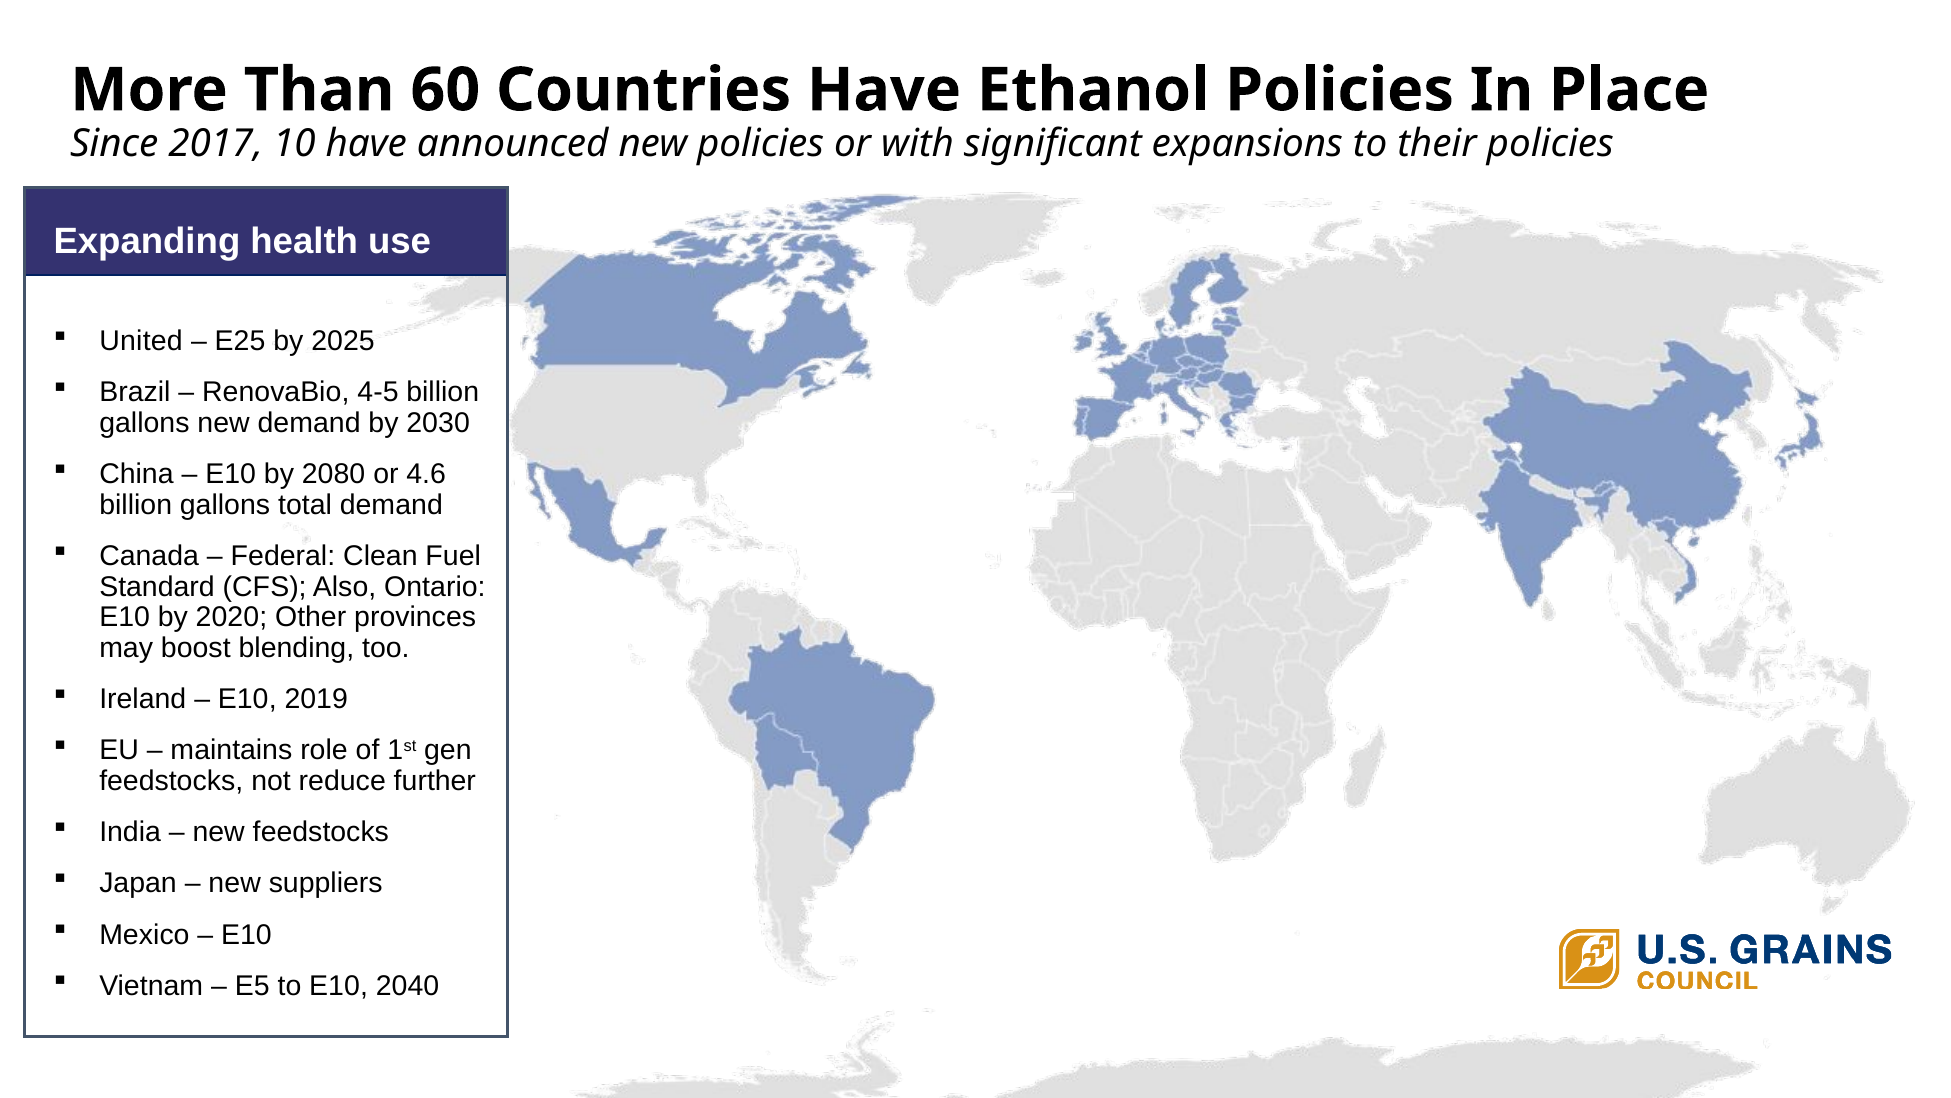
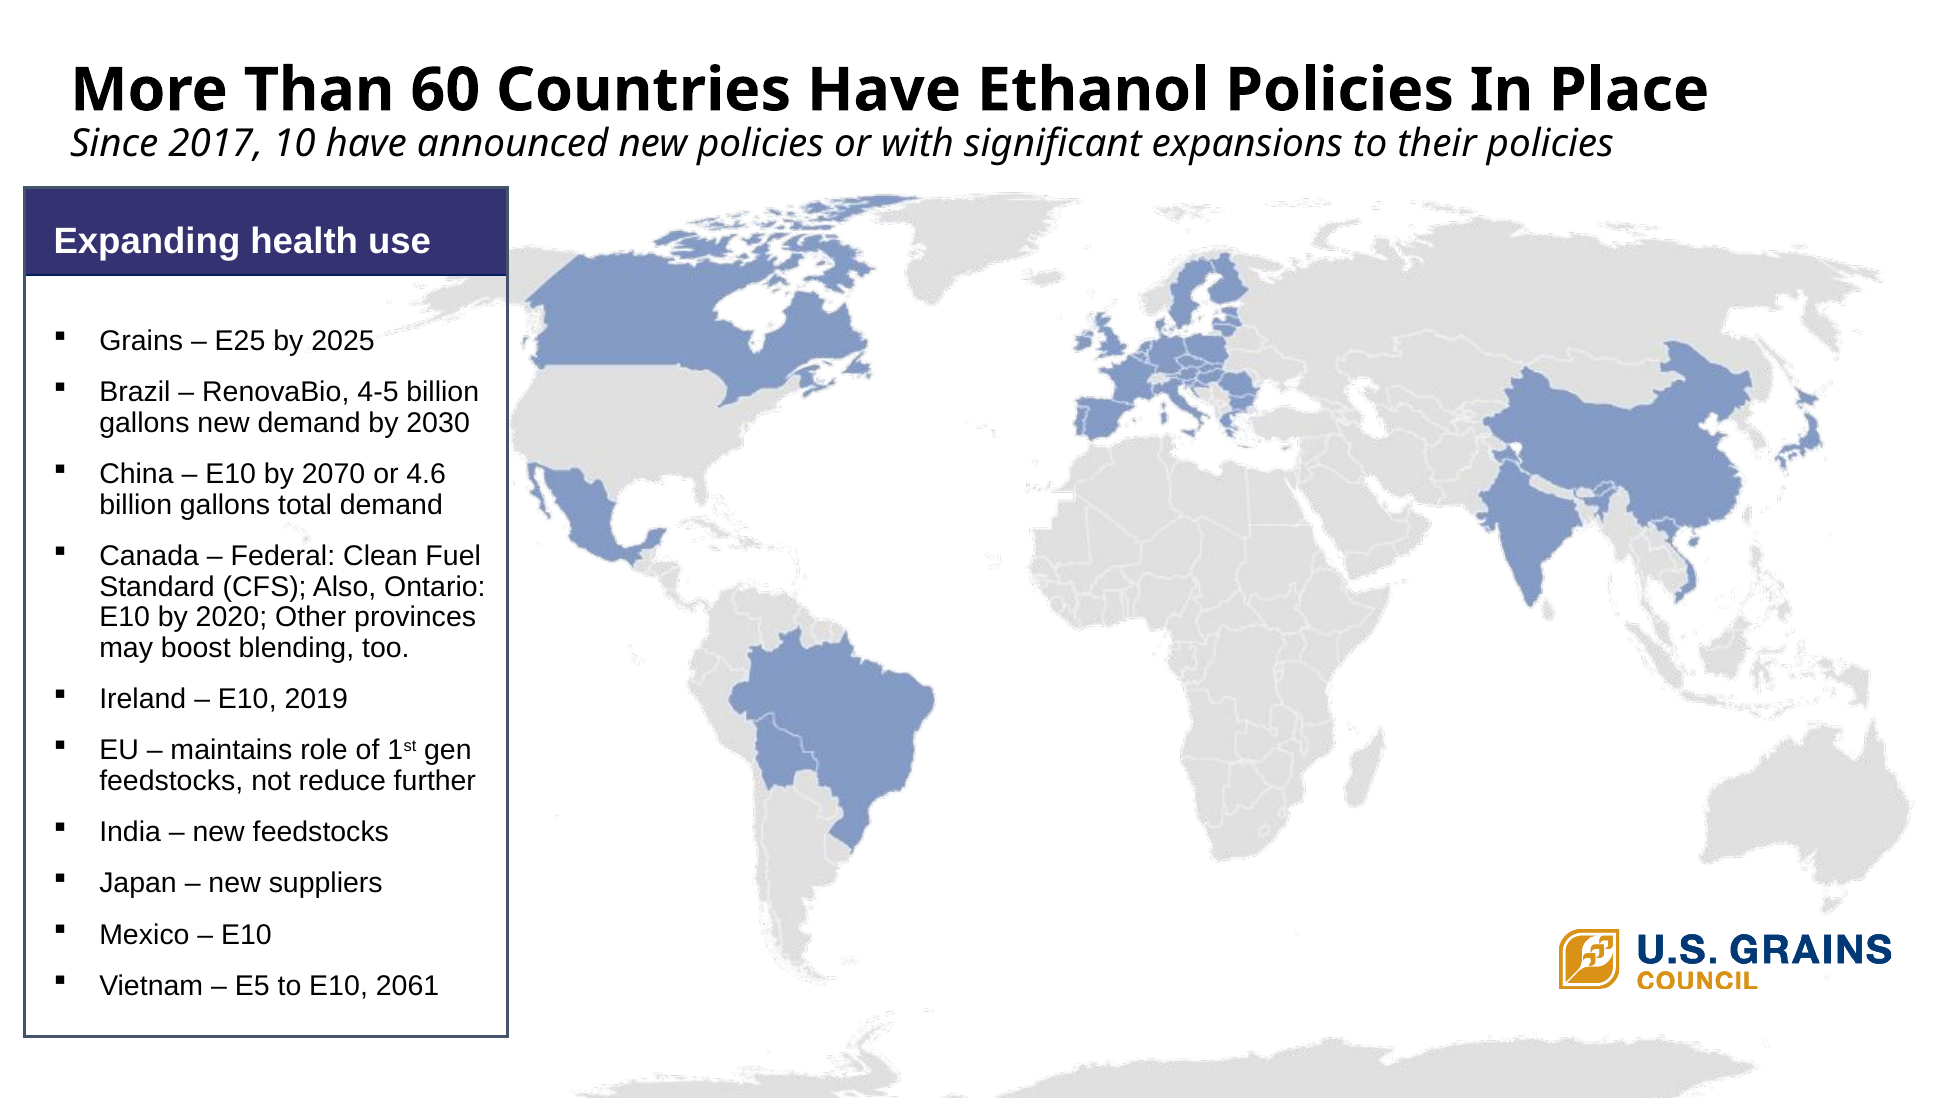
United: United -> Grains
2080: 2080 -> 2070
2040: 2040 -> 2061
